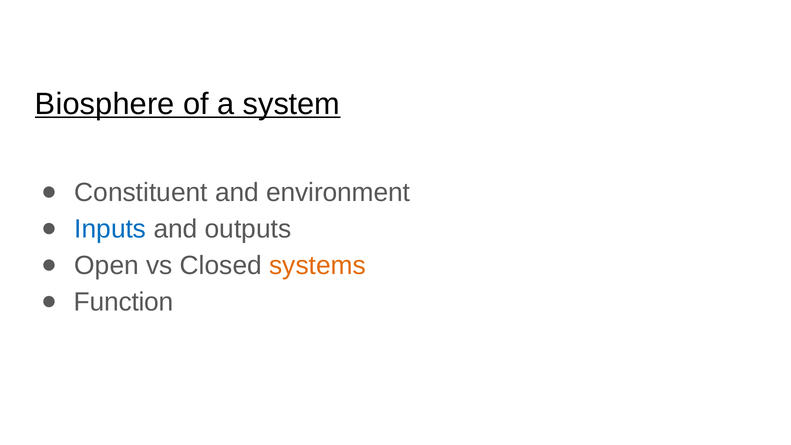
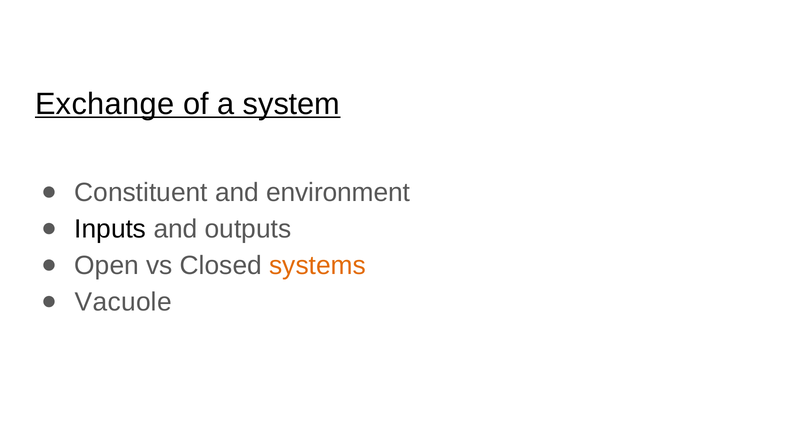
Biosphere: Biosphere -> Exchange
Inputs colour: blue -> black
Function: Function -> Vacuole
